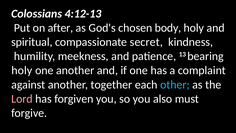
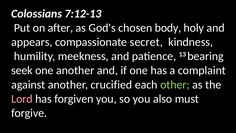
4:12-13: 4:12-13 -> 7:12-13
spiritual: spiritual -> appears
holy at (22, 70): holy -> seek
together: together -> crucified
other colour: light blue -> light green
